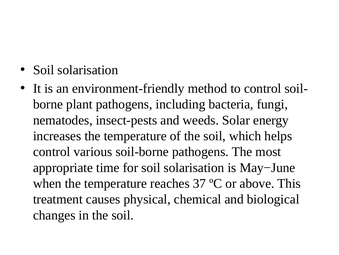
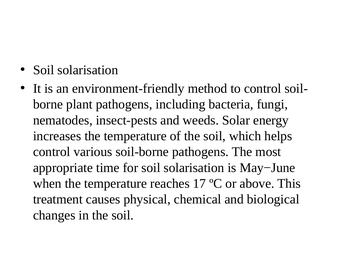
37: 37 -> 17
